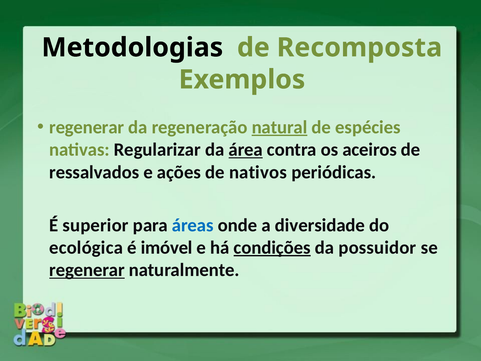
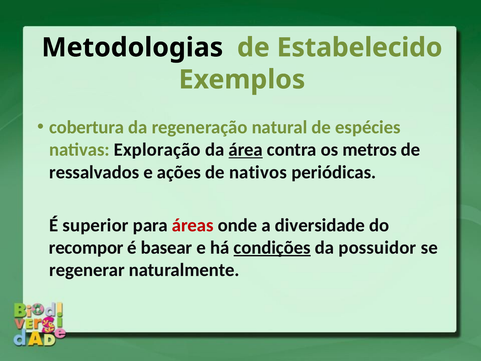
Recomposta: Recomposta -> Estabelecido
regenerar at (87, 127): regenerar -> cobertura
natural underline: present -> none
Regularizar: Regularizar -> Exploração
aceiros: aceiros -> metros
áreas colour: blue -> red
ecológica: ecológica -> recompor
imóvel: imóvel -> basear
regenerar at (87, 270) underline: present -> none
